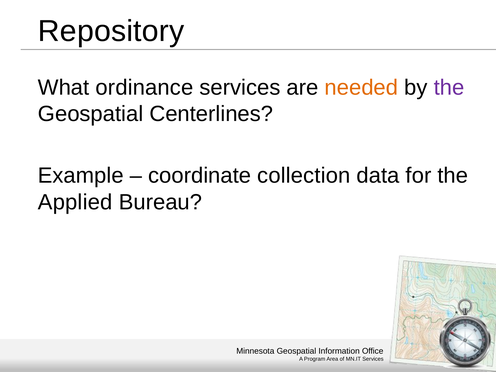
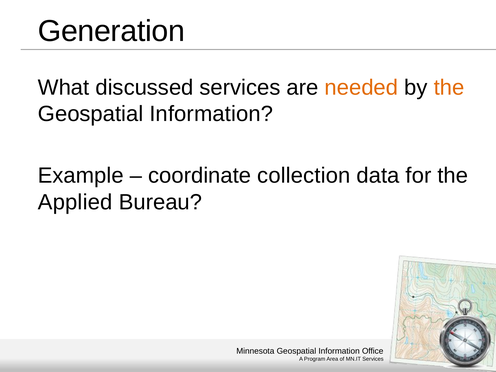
Repository: Repository -> Generation
ordinance: ordinance -> discussed
the at (449, 87) colour: purple -> orange
Centerlines at (211, 114): Centerlines -> Information
